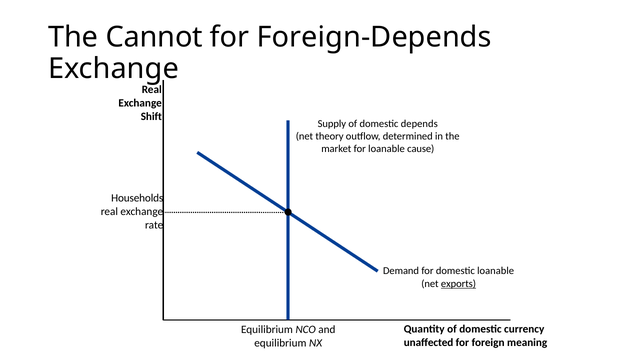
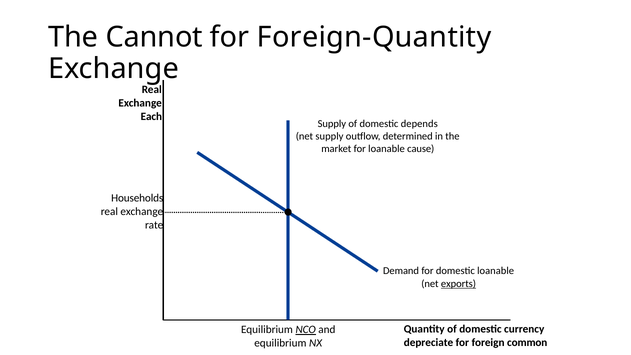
Foreign-Depends: Foreign-Depends -> Foreign-Quantity
Shift: Shift -> Each
net theory: theory -> supply
NCO underline: none -> present
unaffected: unaffected -> depreciate
meaning: meaning -> common
